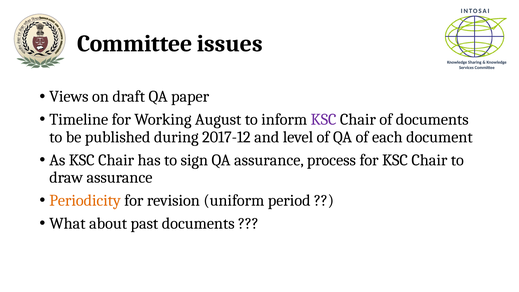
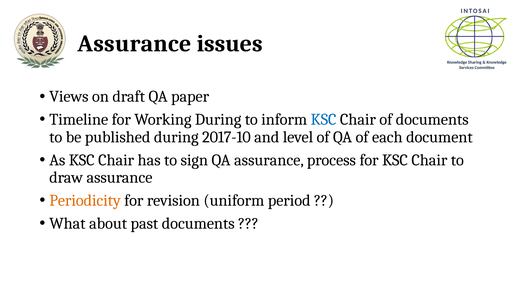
Committee at (135, 44): Committee -> Assurance
Working August: August -> During
KSC at (324, 120) colour: purple -> blue
2017-12: 2017-12 -> 2017-10
